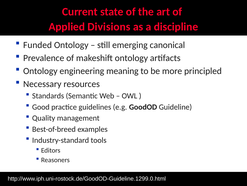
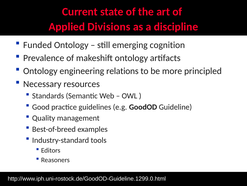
canonical: canonical -> cognition
meaning: meaning -> relations
